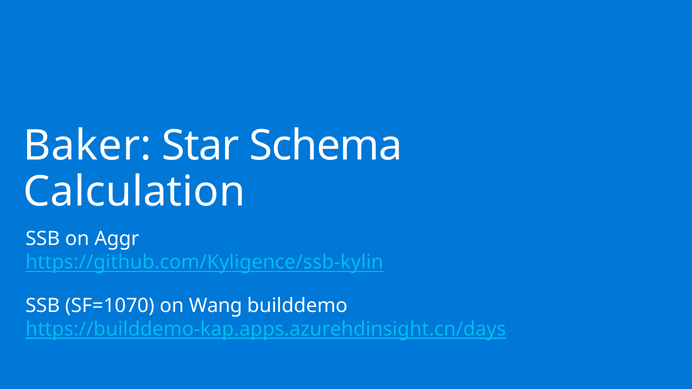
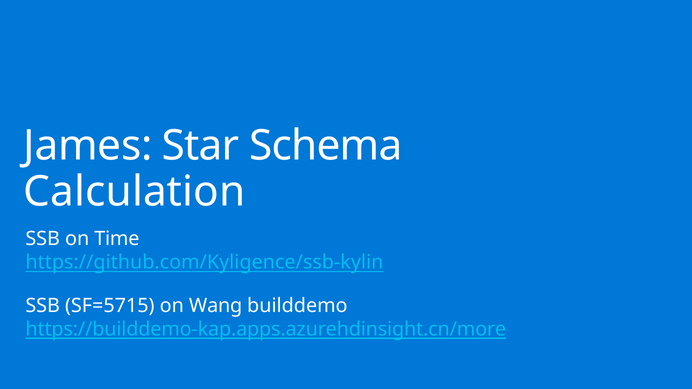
Baker: Baker -> James
Aggr: Aggr -> Time
SF=1070: SF=1070 -> SF=5715
https://builddemo-kap.apps.azurehdinsight.cn/days: https://builddemo-kap.apps.azurehdinsight.cn/days -> https://builddemo-kap.apps.azurehdinsight.cn/more
